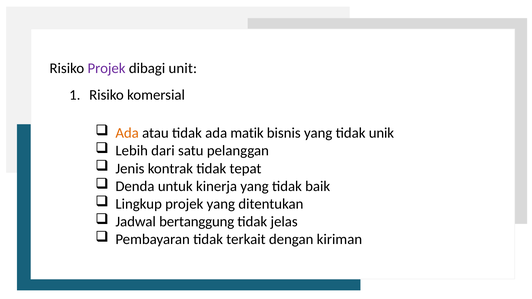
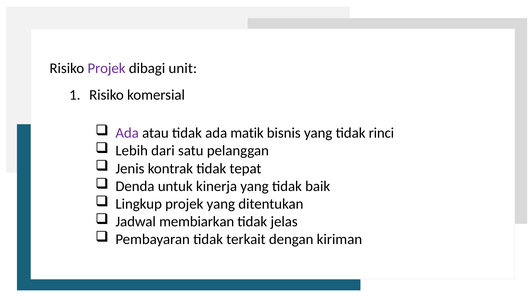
Ada at (127, 133) colour: orange -> purple
unik: unik -> rinci
bertanggung: bertanggung -> membiarkan
